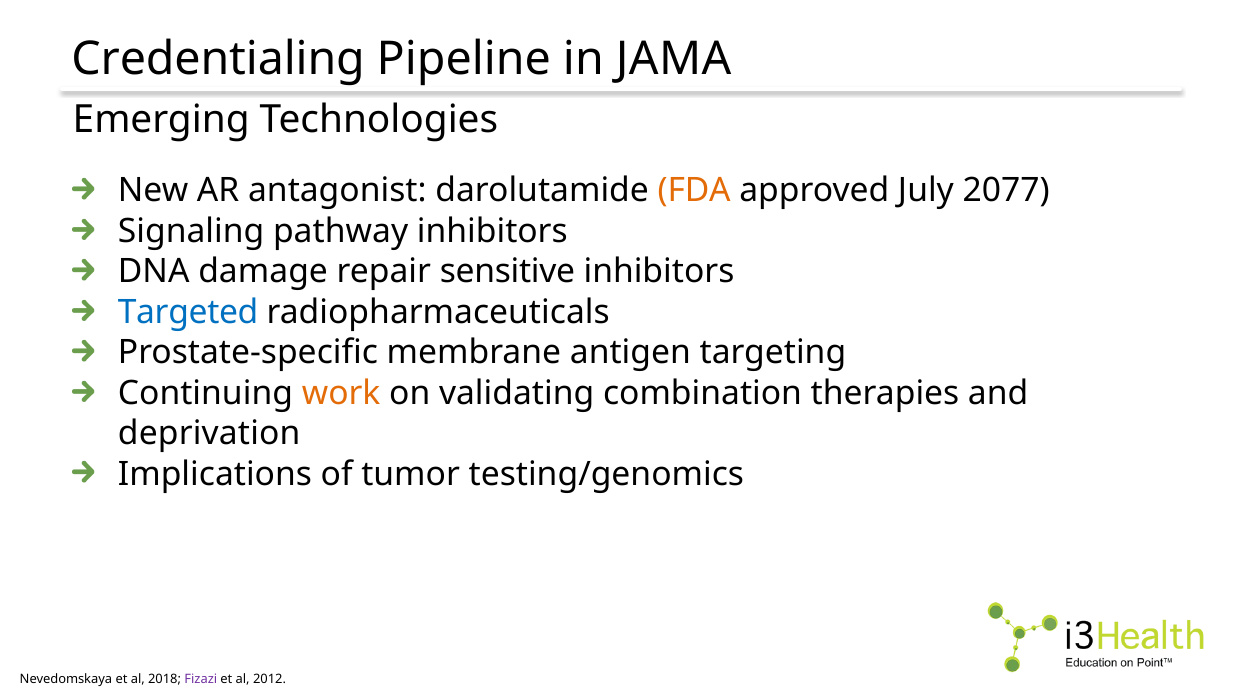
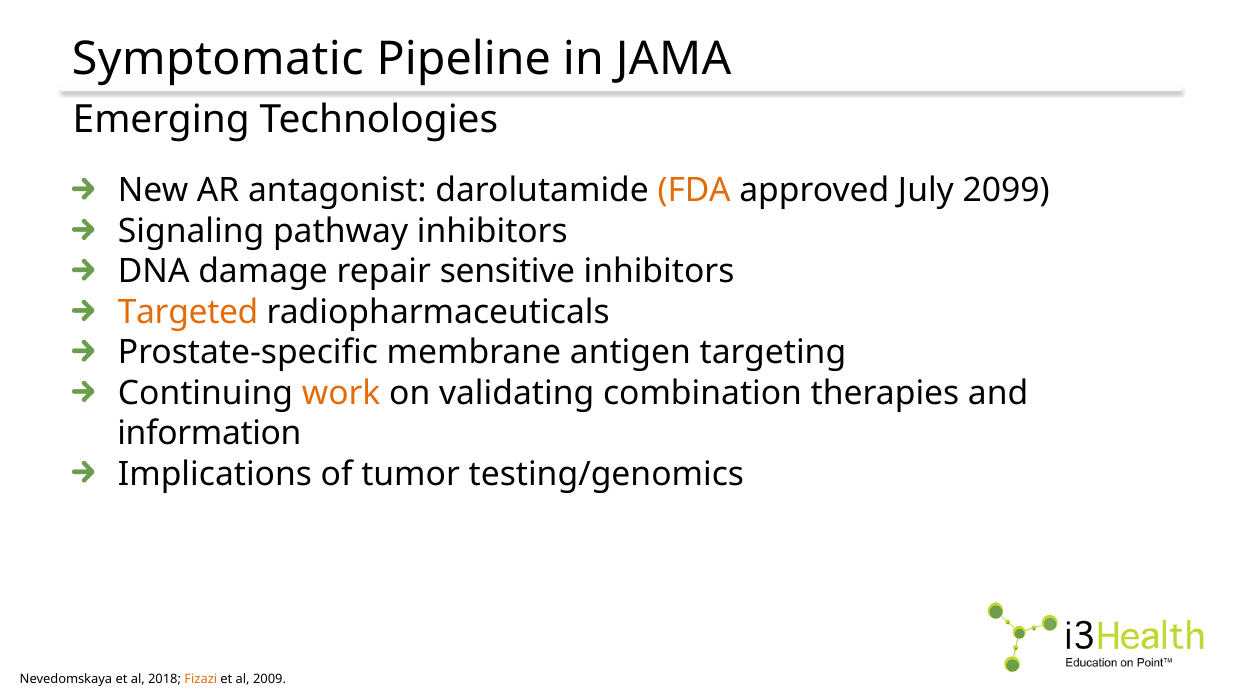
Credentialing: Credentialing -> Symptomatic
2077: 2077 -> 2099
Targeted colour: blue -> orange
deprivation: deprivation -> information
Fizazi colour: purple -> orange
2012: 2012 -> 2009
